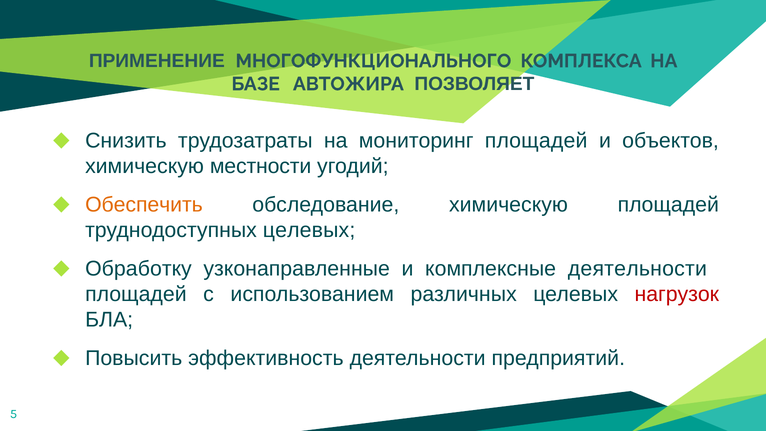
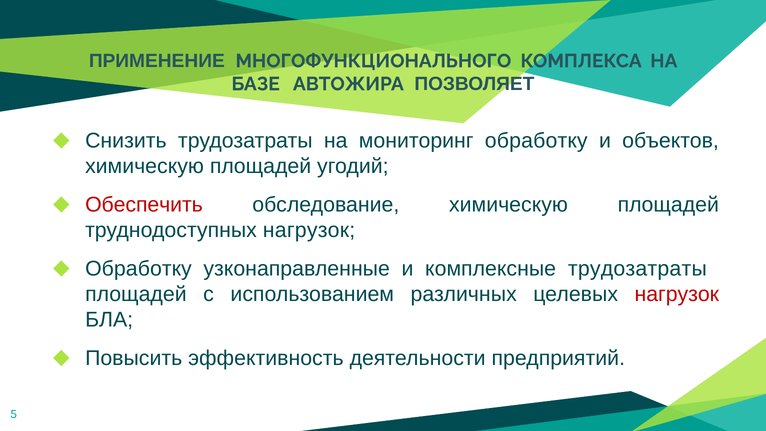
мониторинг площадей: площадей -> обработку
местности at (261, 166): местности -> площадей
Обеспечить colour: orange -> red
труднодоступных целевых: целевых -> нагрузок
комплексные деятельности: деятельности -> трудозатраты
